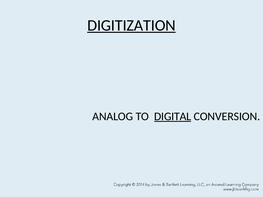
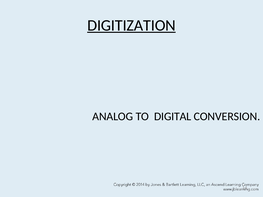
DIGITAL underline: present -> none
